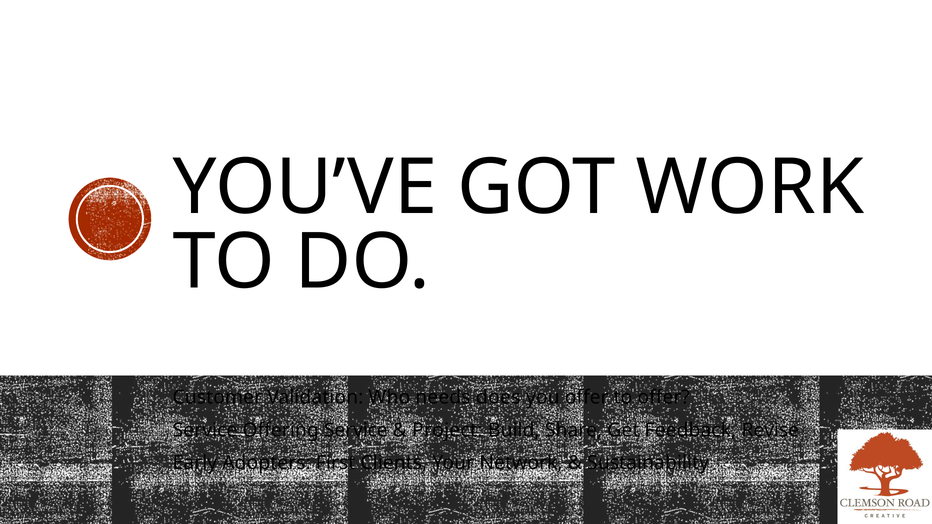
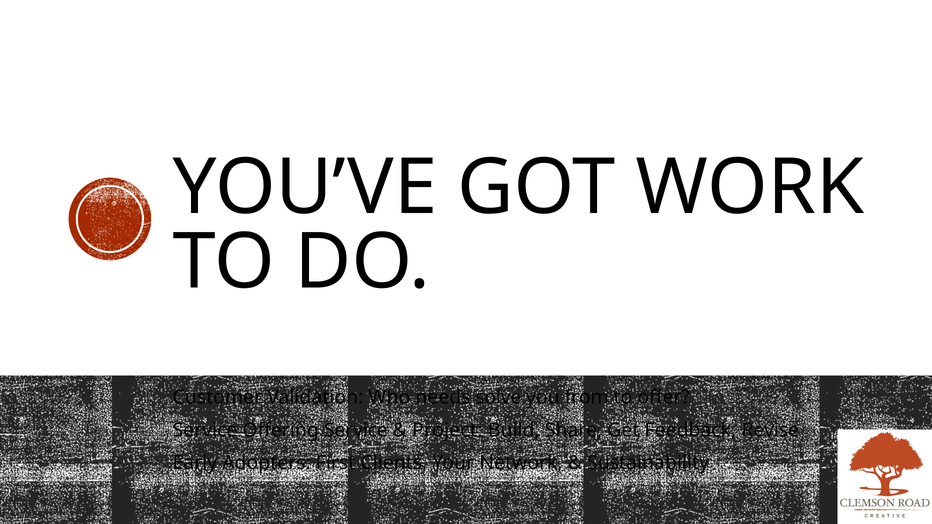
does: does -> solve
you offer: offer -> from
